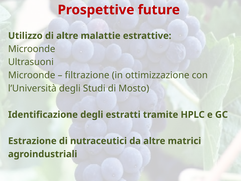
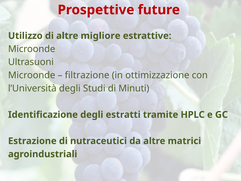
malattie: malattie -> migliore
Mosto: Mosto -> Minuti
